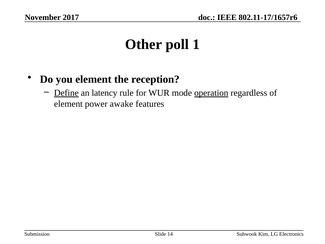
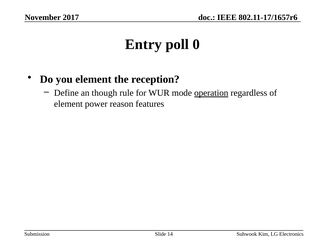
Other: Other -> Entry
1: 1 -> 0
Define underline: present -> none
latency: latency -> though
awake: awake -> reason
